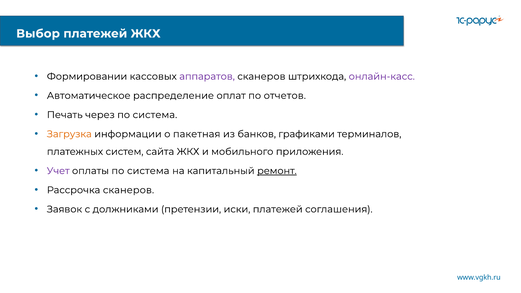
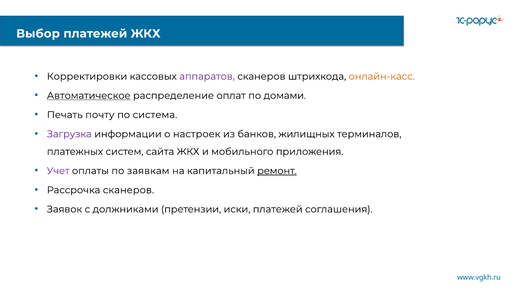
Формировании: Формировании -> Корректировки
онлайн-касс colour: purple -> orange
Автоматическое underline: none -> present
отчетов: отчетов -> домами
через: через -> почту
Загрузка colour: orange -> purple
пакетная: пакетная -> настроек
графиками: графиками -> жилищных
оплаты по система: система -> заявкам
